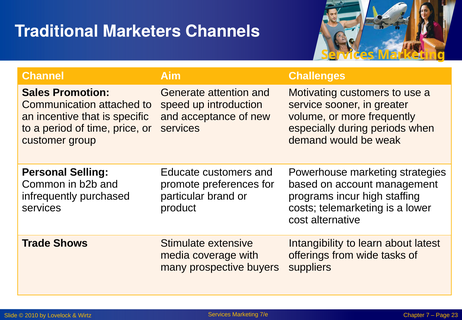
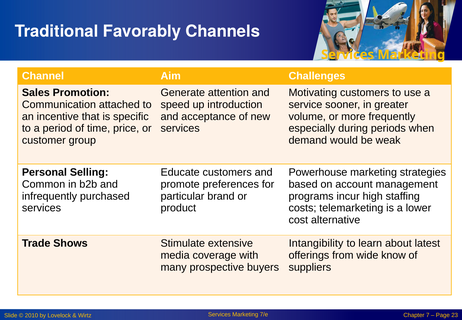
Marketers: Marketers -> Favorably
tasks: tasks -> know
